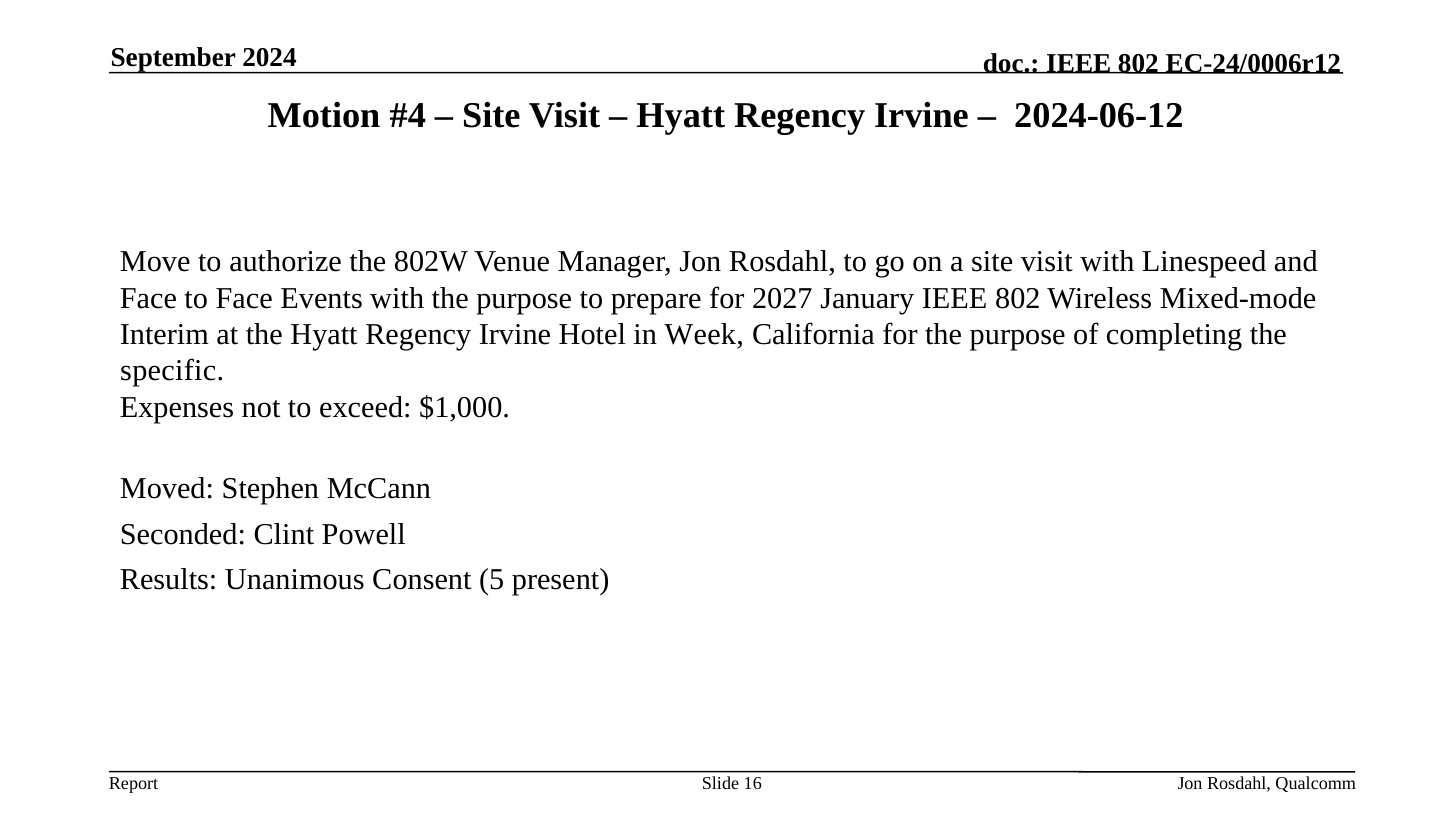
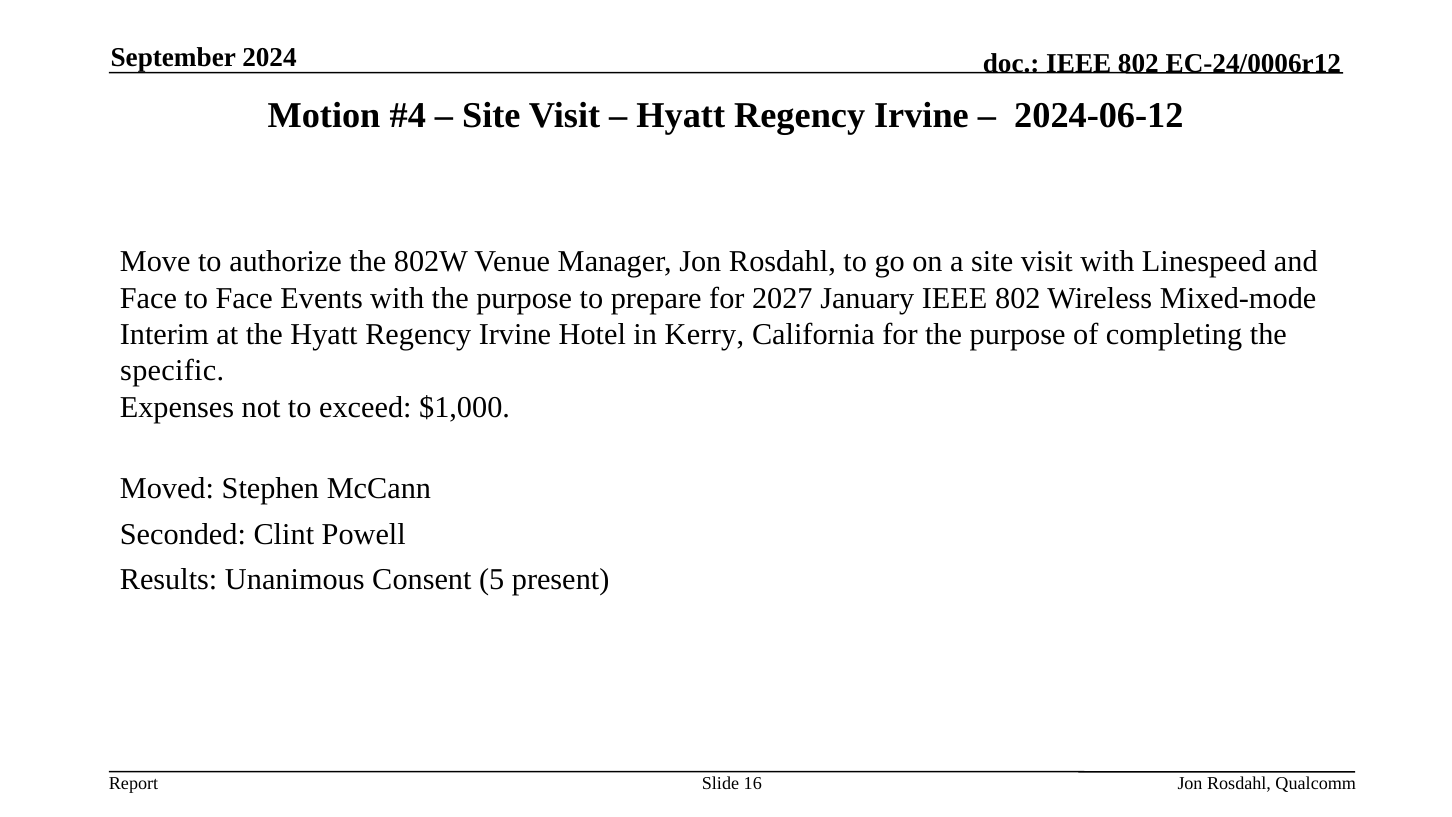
Week: Week -> Kerry
